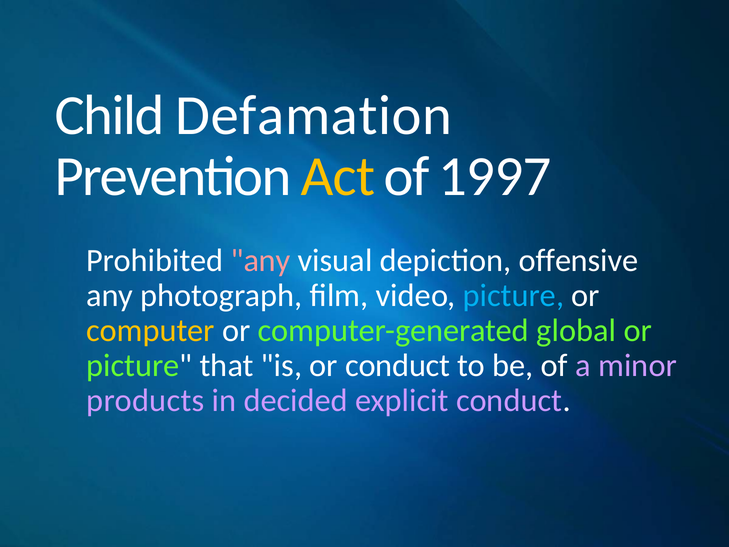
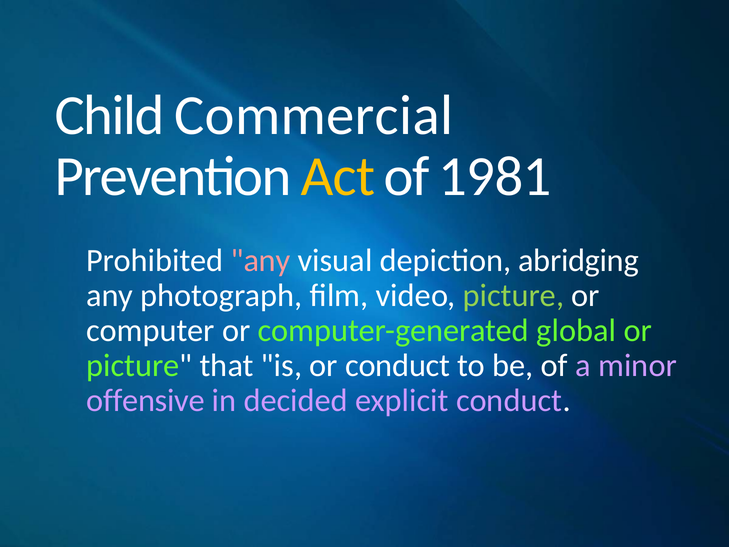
Defamation: Defamation -> Commercial
1997: 1997 -> 1981
offensive: offensive -> abridging
picture at (513, 295) colour: light blue -> light green
computer colour: yellow -> white
products: products -> offensive
